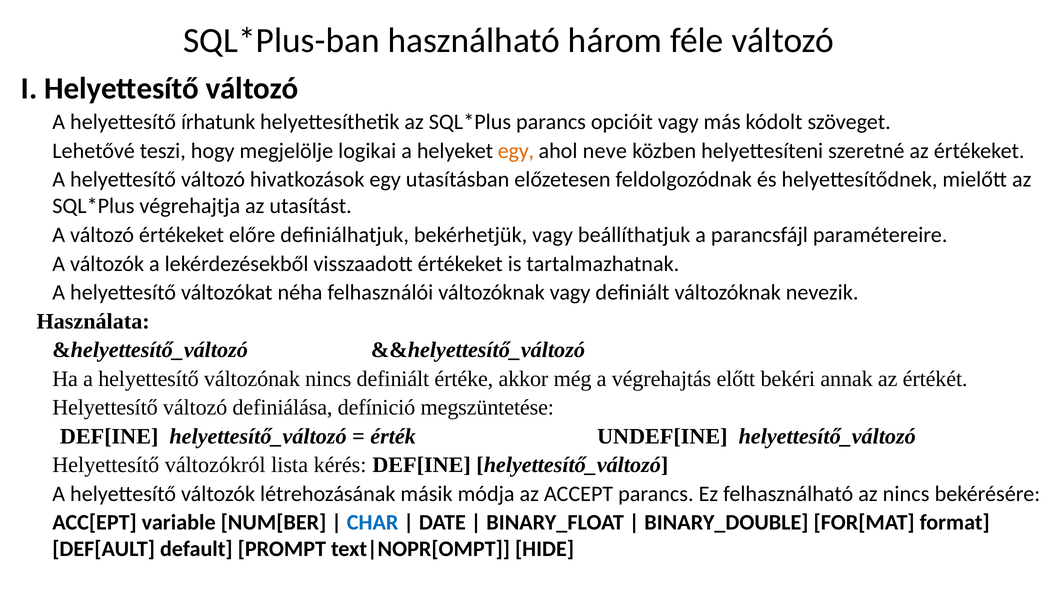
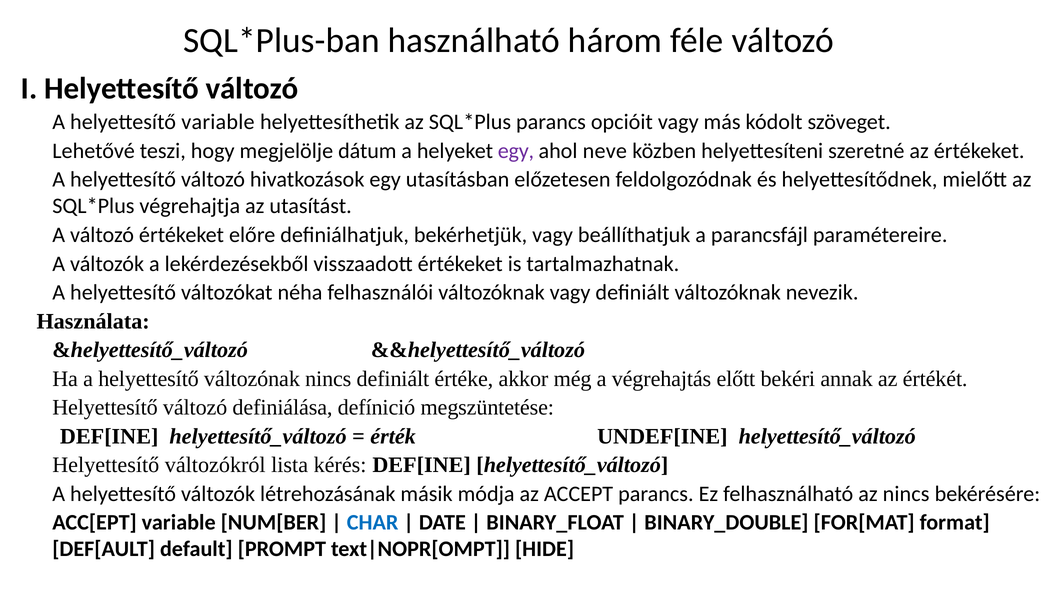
helyettesítő írhatunk: írhatunk -> variable
logikai: logikai -> dátum
egy at (516, 151) colour: orange -> purple
